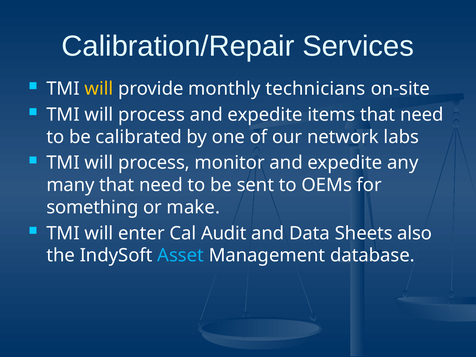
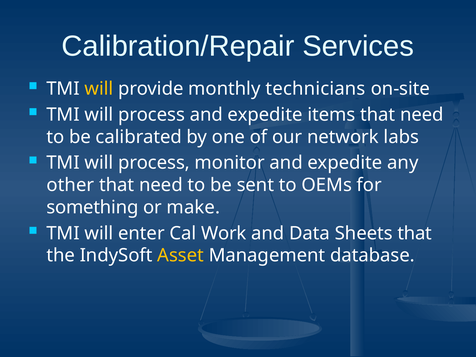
many: many -> other
Audit: Audit -> Work
Sheets also: also -> that
Asset colour: light blue -> yellow
